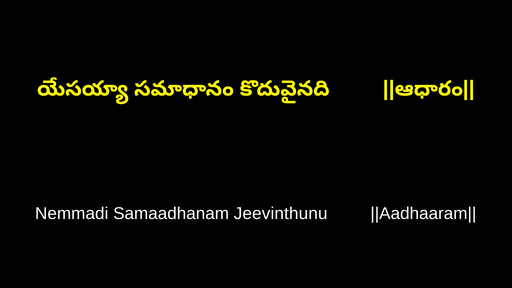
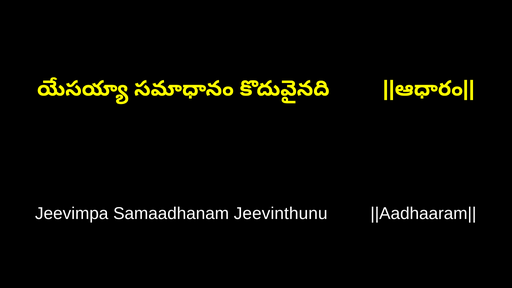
Nemmadi: Nemmadi -> Jeevimpa
